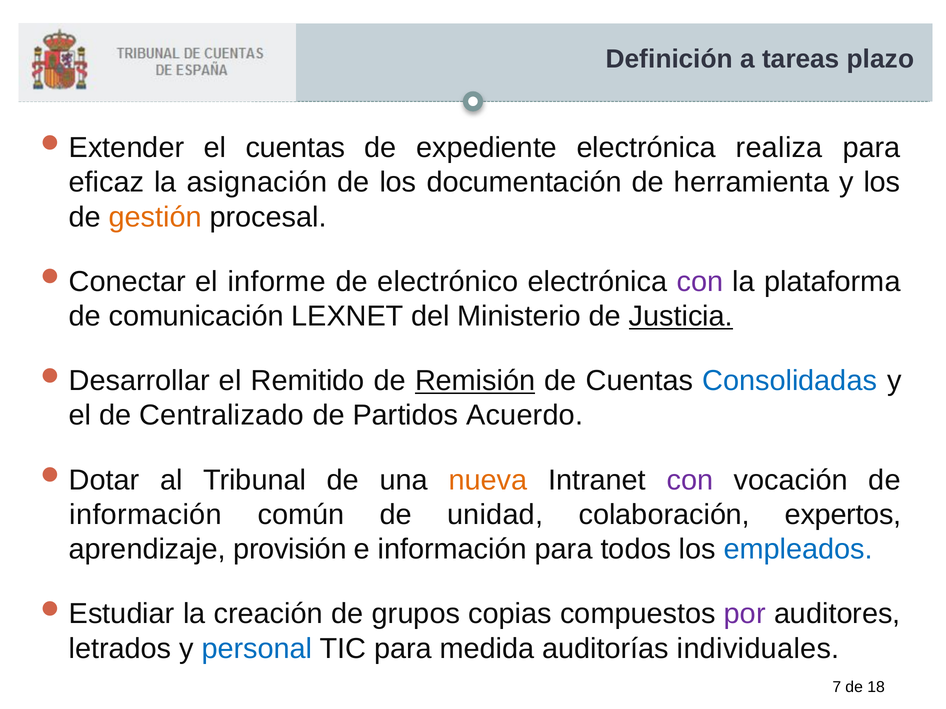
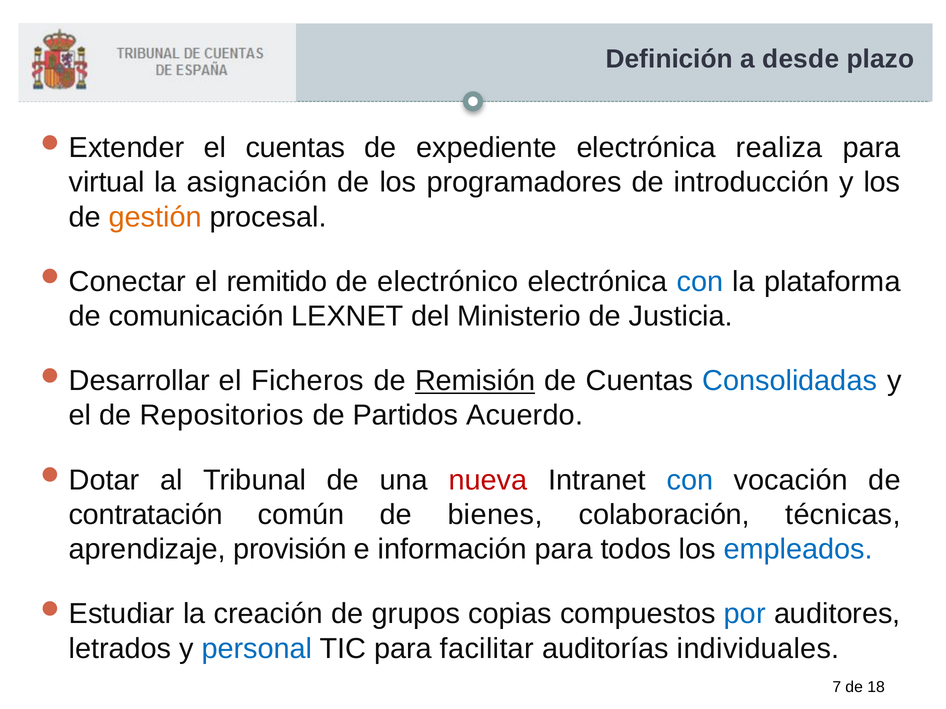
tareas: tareas -> desde
eficaz: eficaz -> virtual
documentación: documentación -> programadores
herramienta: herramienta -> introducción
informe: informe -> remitido
con at (700, 282) colour: purple -> blue
Justicia underline: present -> none
Remitido: Remitido -> Ficheros
Centralizado: Centralizado -> Repositorios
nueva colour: orange -> red
con at (690, 480) colour: purple -> blue
información at (146, 515): información -> contratación
unidad: unidad -> bienes
expertos: expertos -> técnicas
por colour: purple -> blue
medida: medida -> facilitar
